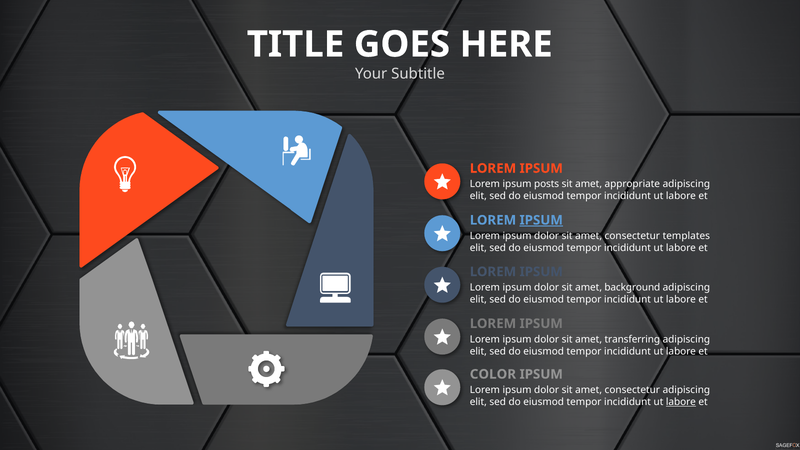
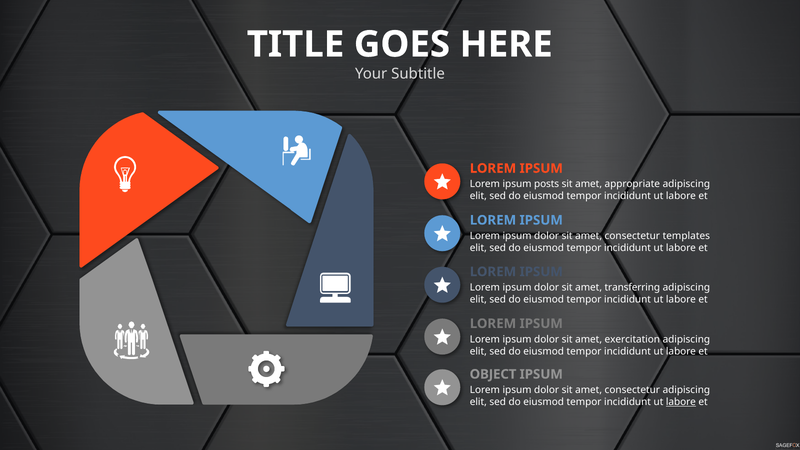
IPSUM at (541, 220) underline: present -> none
background: background -> transferring
transferring: transferring -> exercitation
COLOR: COLOR -> OBJECT
